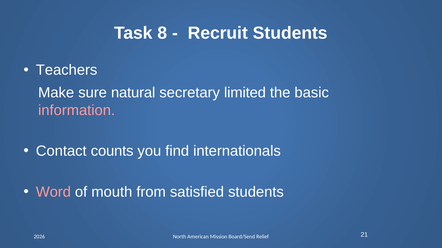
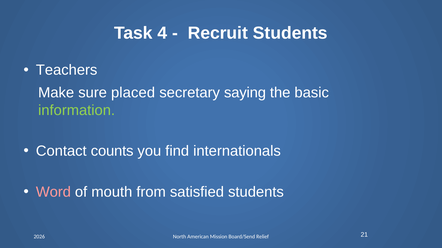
8: 8 -> 4
natural: natural -> placed
limited: limited -> saying
information colour: pink -> light green
